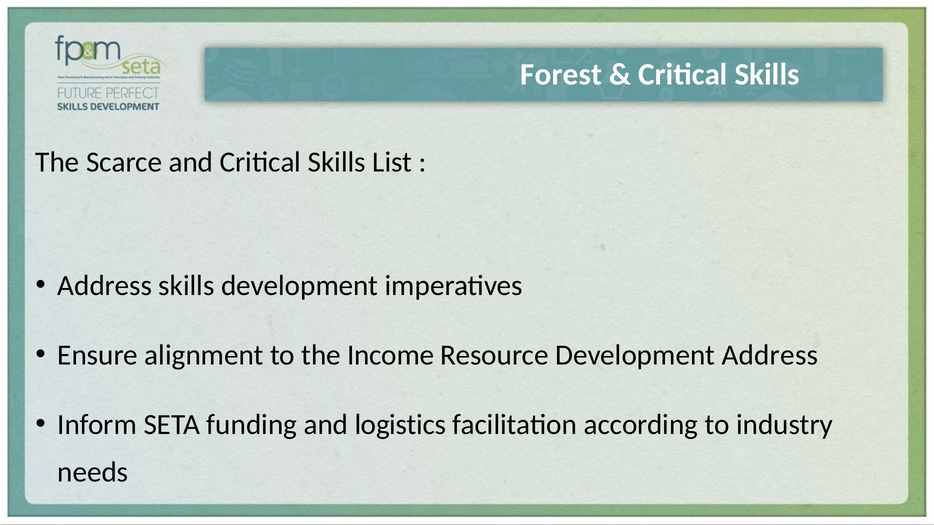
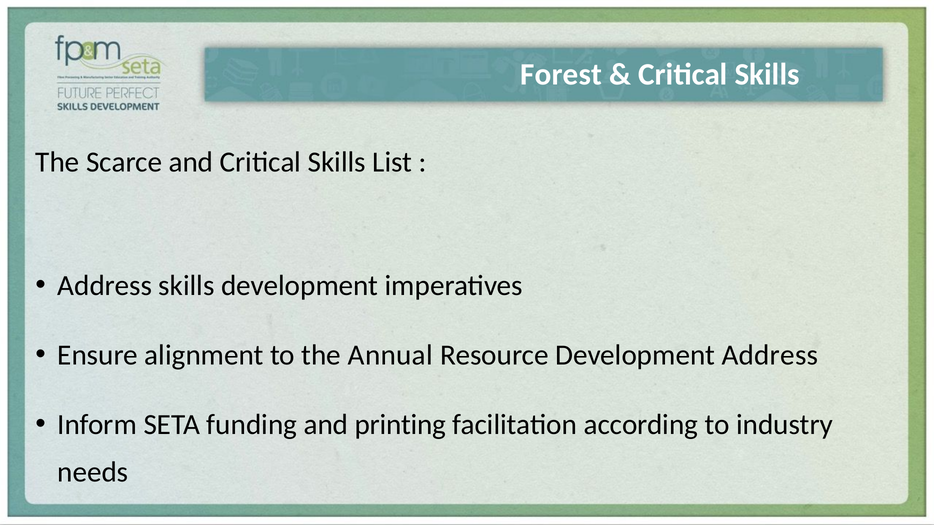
Income: Income -> Annual
logistics: logistics -> printing
